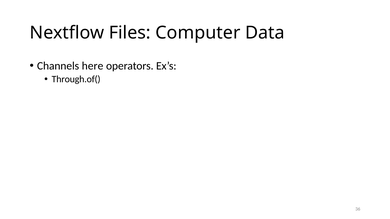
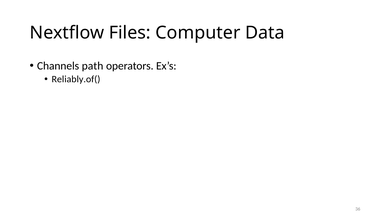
here: here -> path
Through.of(: Through.of( -> Reliably.of(
